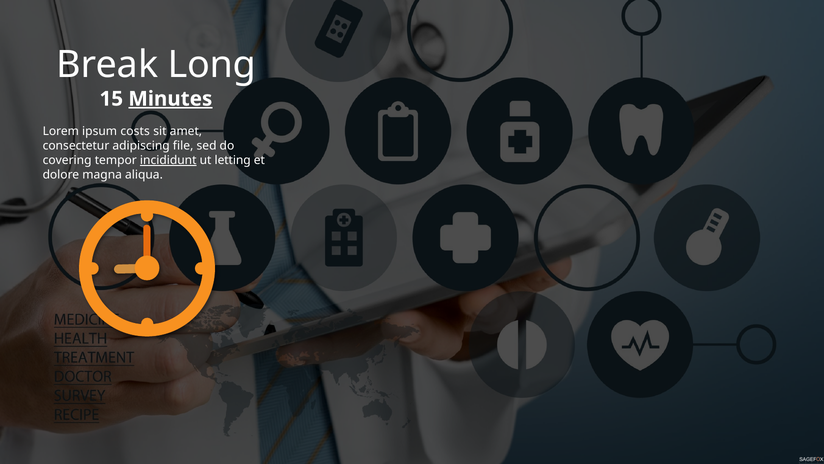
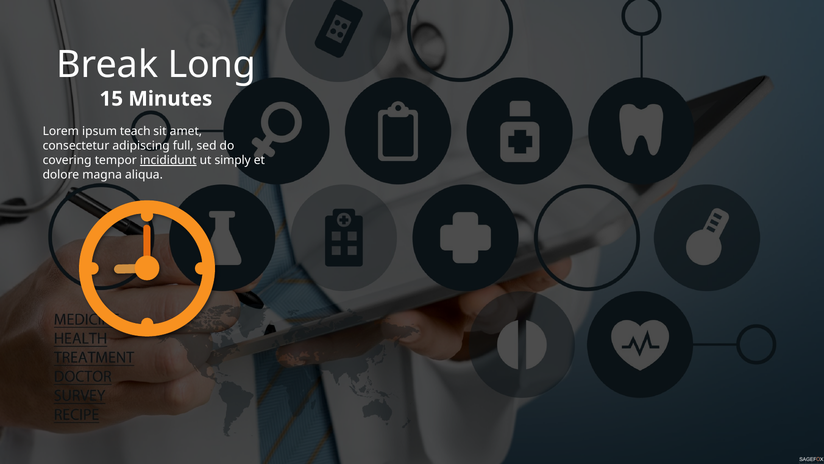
Minutes underline: present -> none
costs: costs -> teach
file: file -> full
letting: letting -> simply
